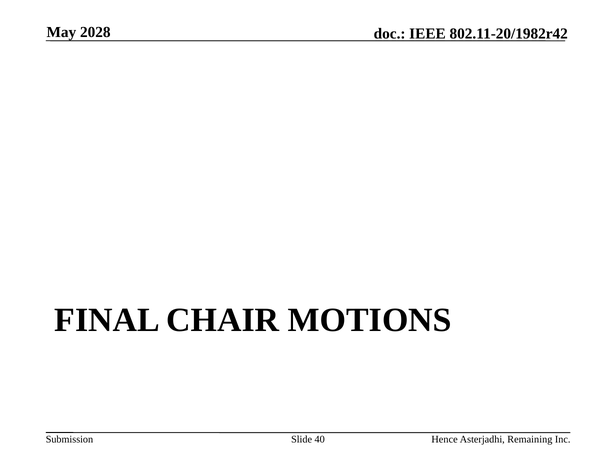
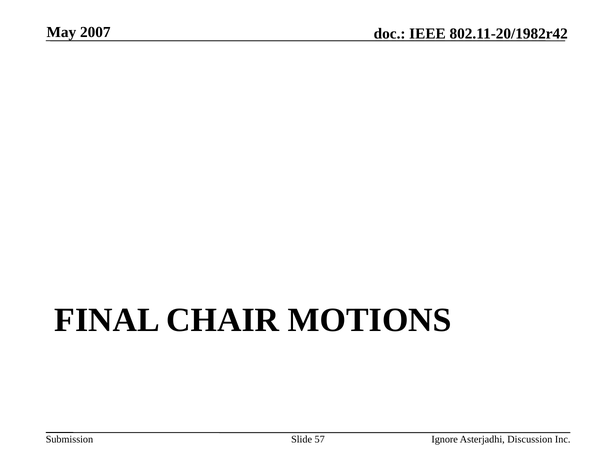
2028: 2028 -> 2007
40: 40 -> 57
Hence: Hence -> Ignore
Remaining: Remaining -> Discussion
